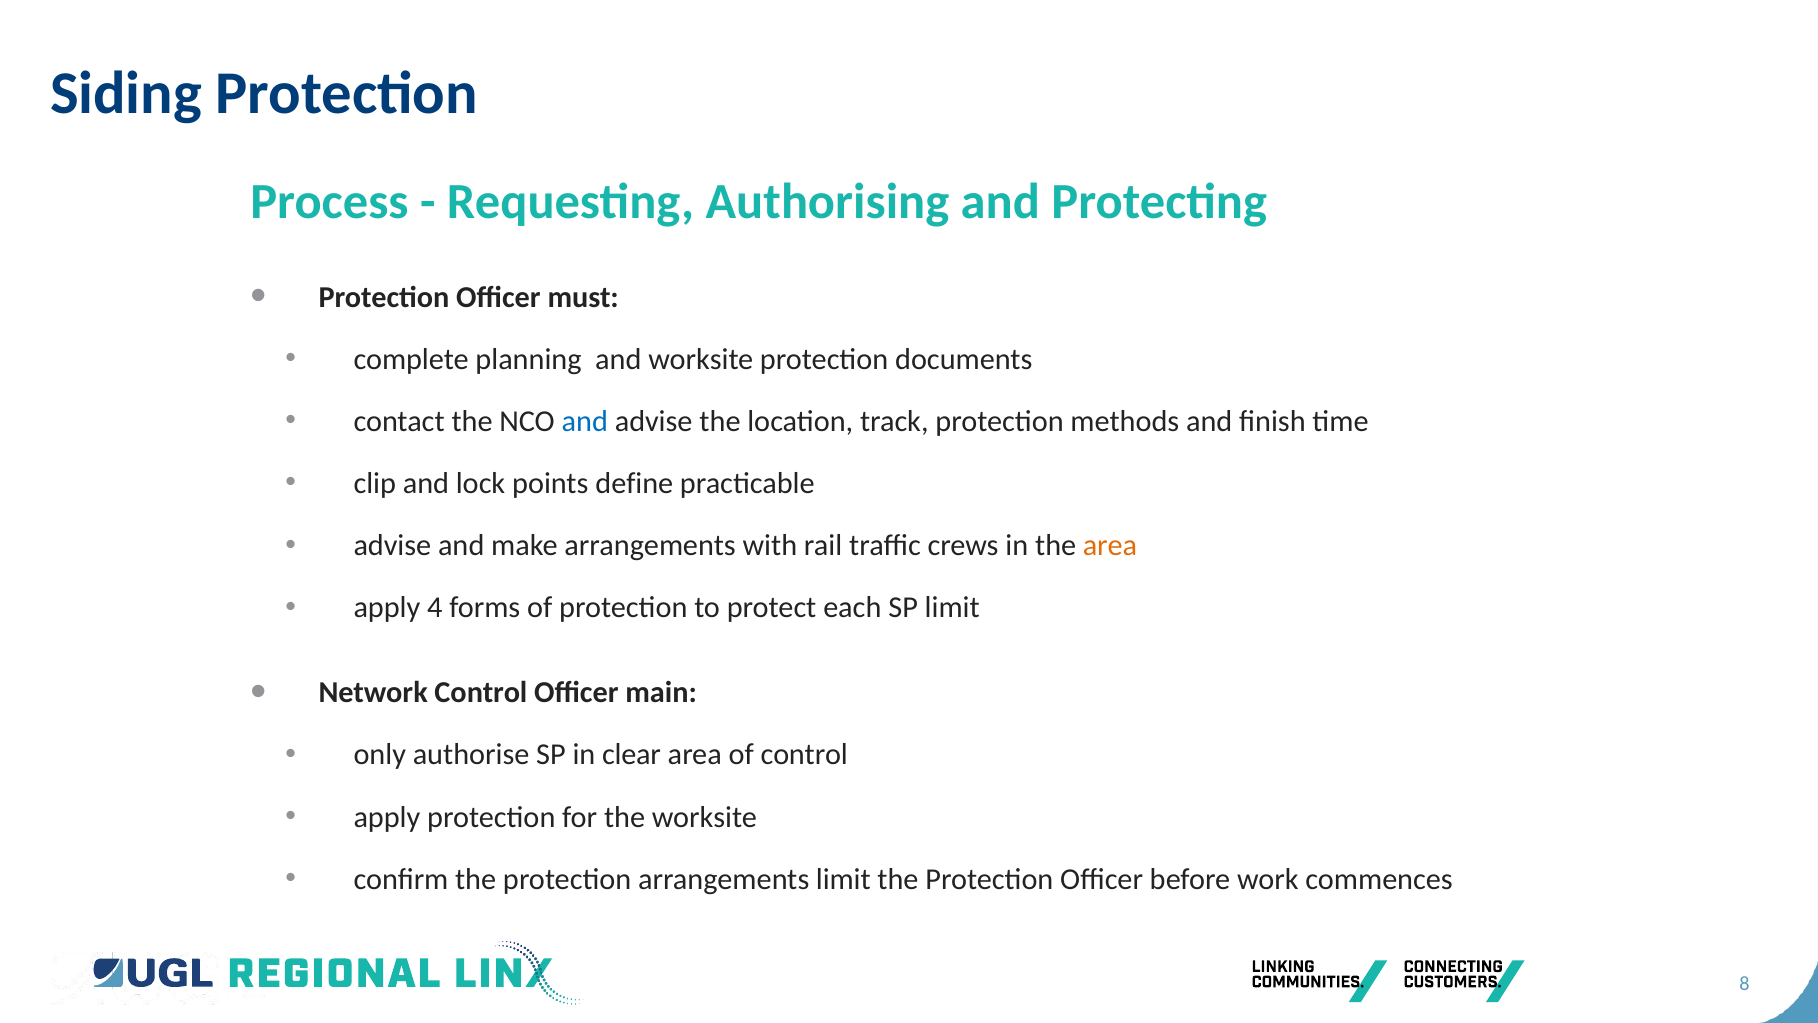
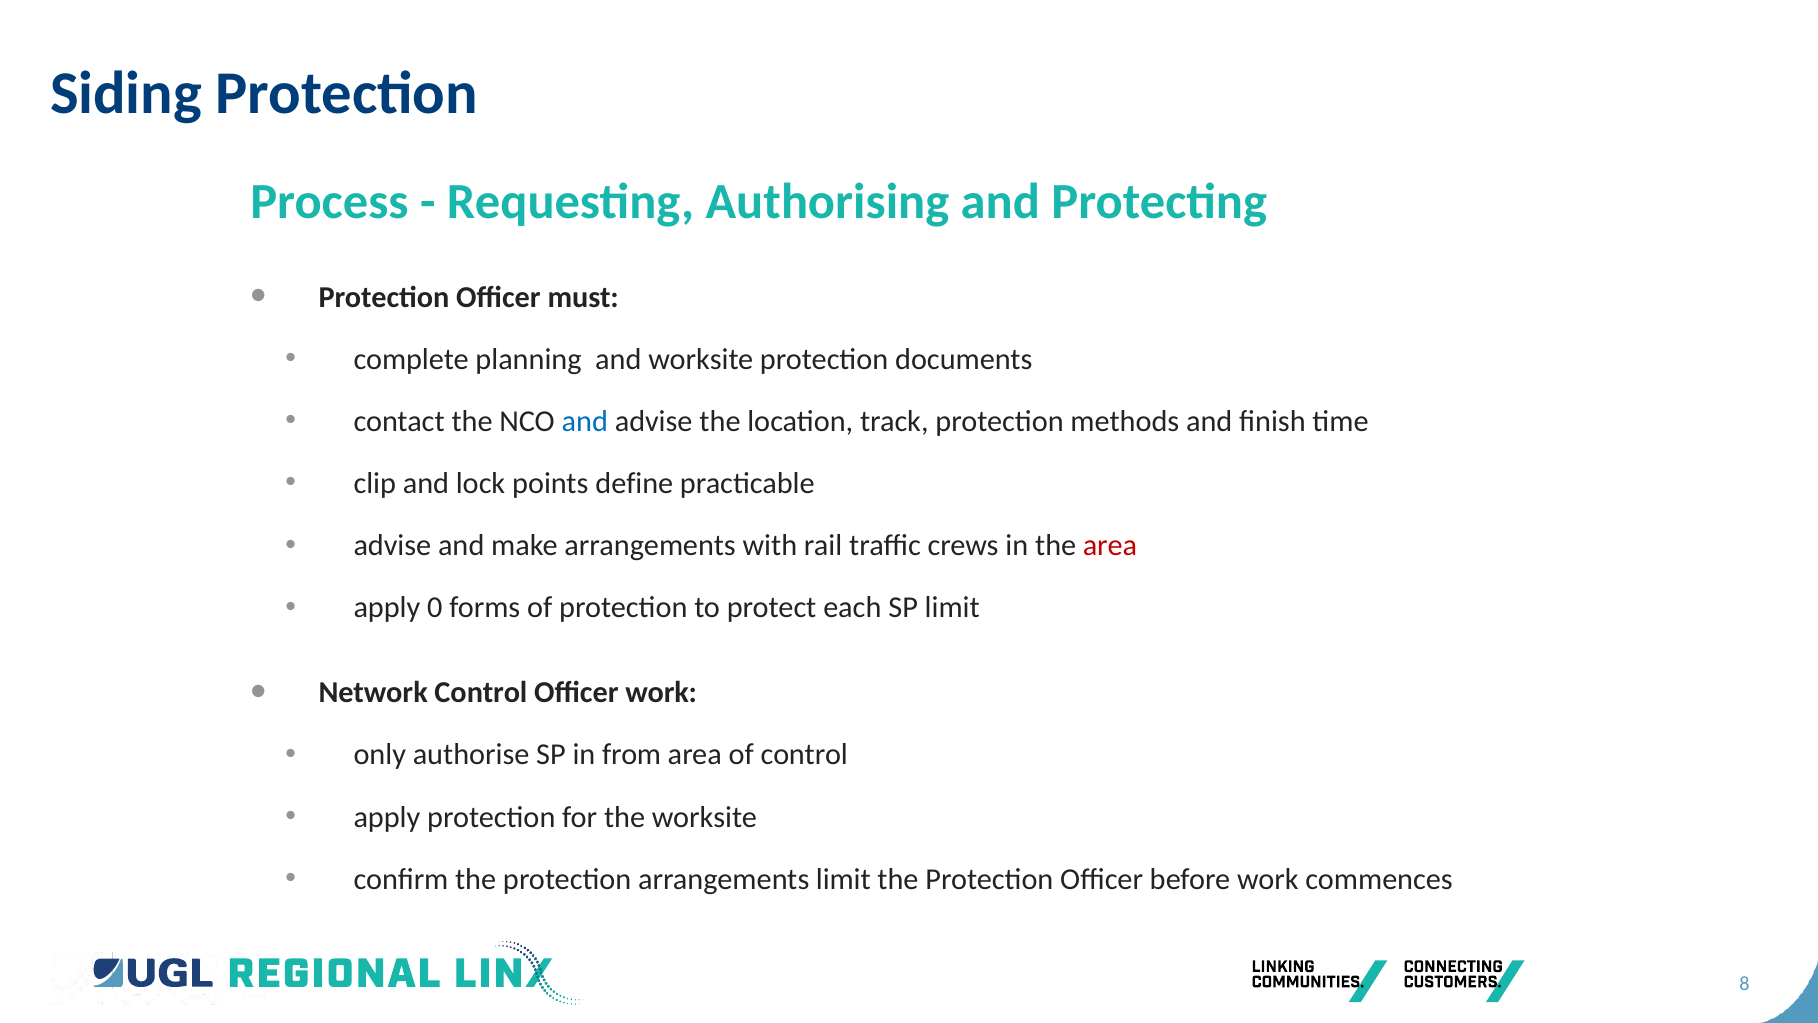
area at (1110, 546) colour: orange -> red
4: 4 -> 0
Officer main: main -> work
clear: clear -> from
